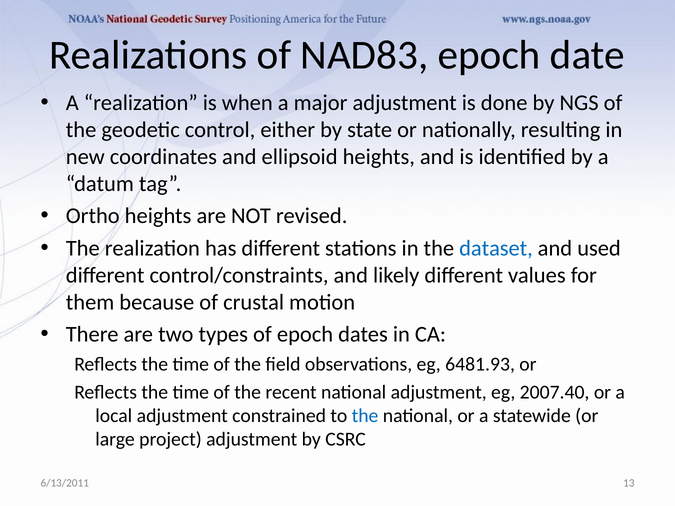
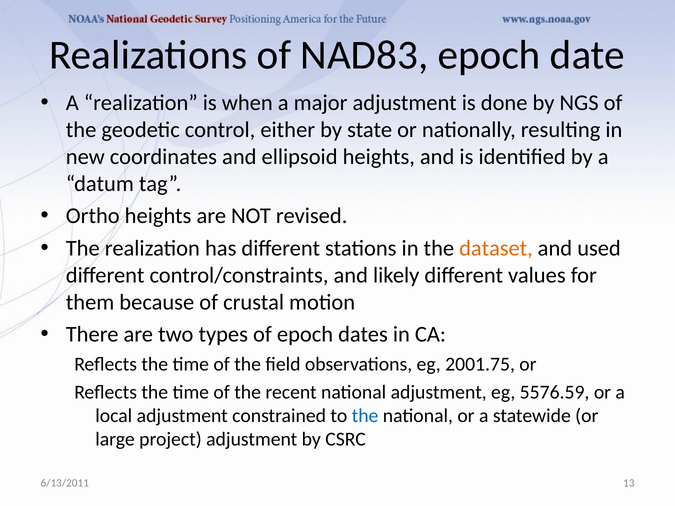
dataset colour: blue -> orange
6481.93: 6481.93 -> 2001.75
2007.40: 2007.40 -> 5576.59
